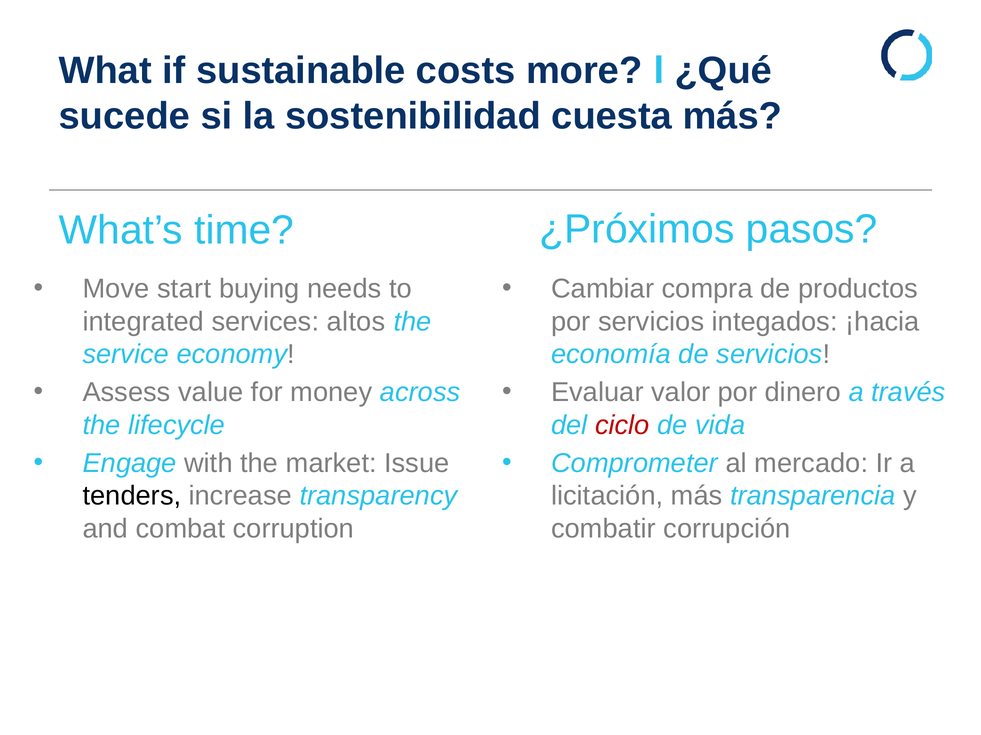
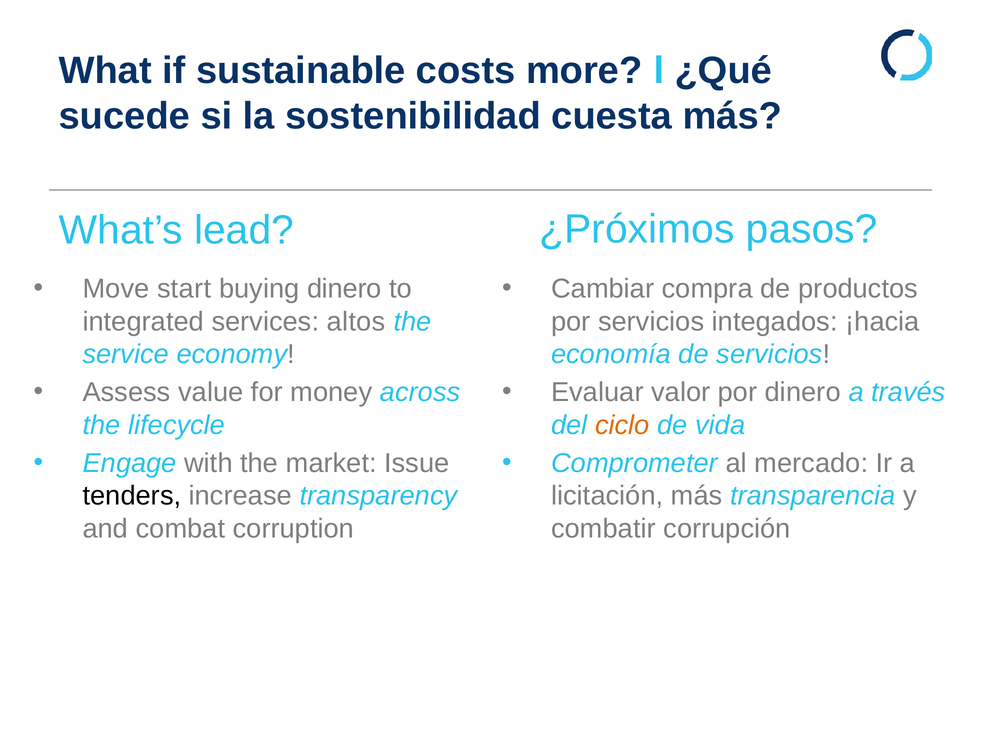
time: time -> lead
buying needs: needs -> dinero
ciclo colour: red -> orange
